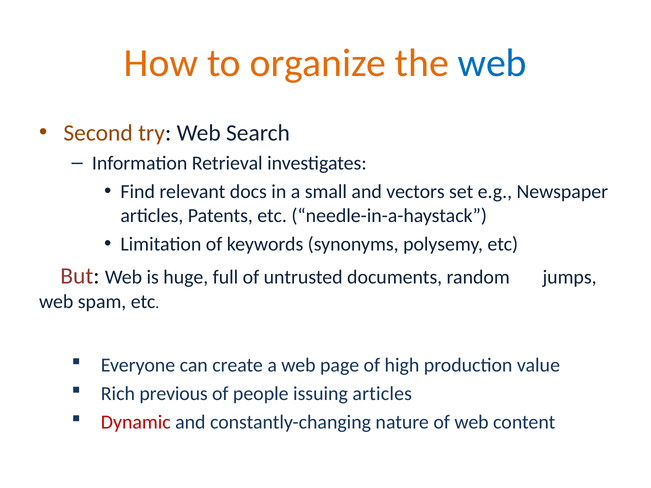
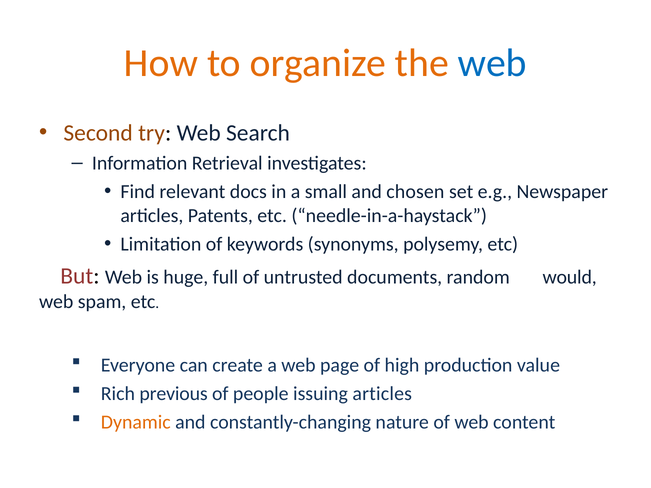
vectors: vectors -> chosen
jumps: jumps -> would
Dynamic colour: red -> orange
